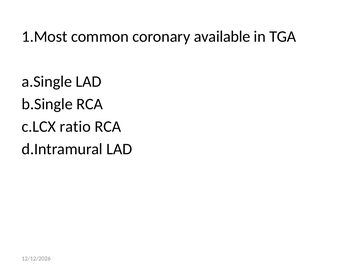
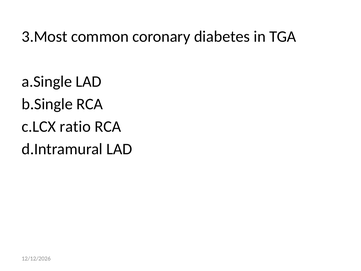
1.Most: 1.Most -> 3.Most
available: available -> diabetes
